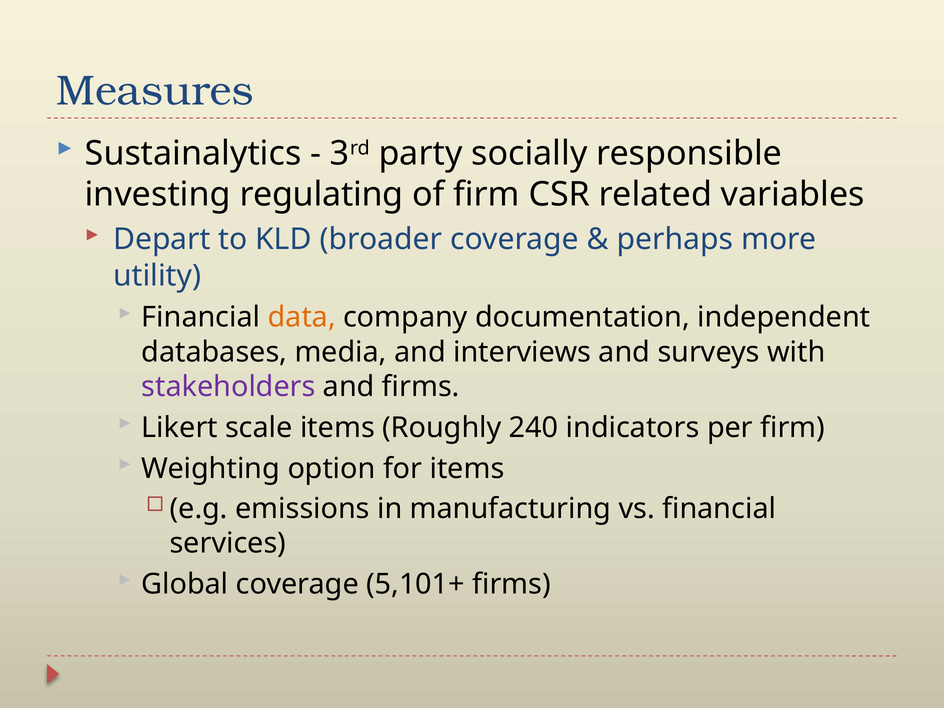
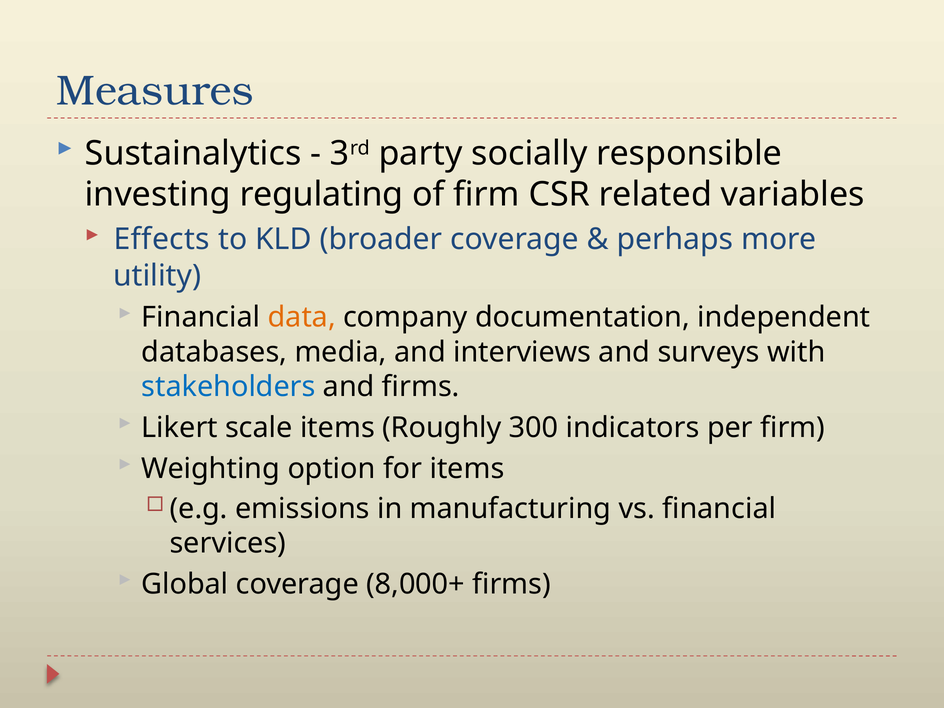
Depart: Depart -> Effects
stakeholders colour: purple -> blue
240: 240 -> 300
5,101+: 5,101+ -> 8,000+
